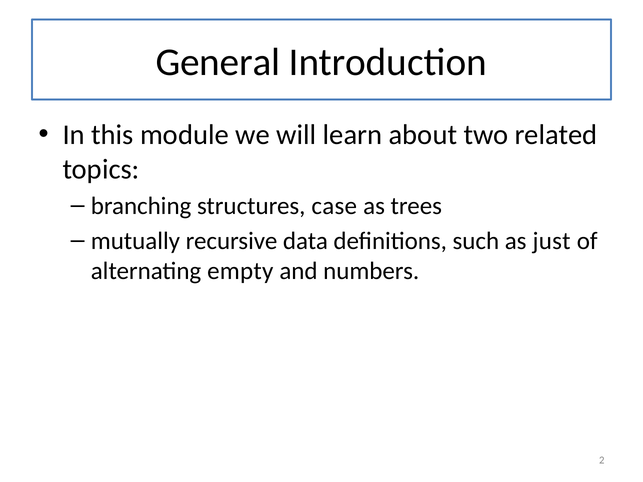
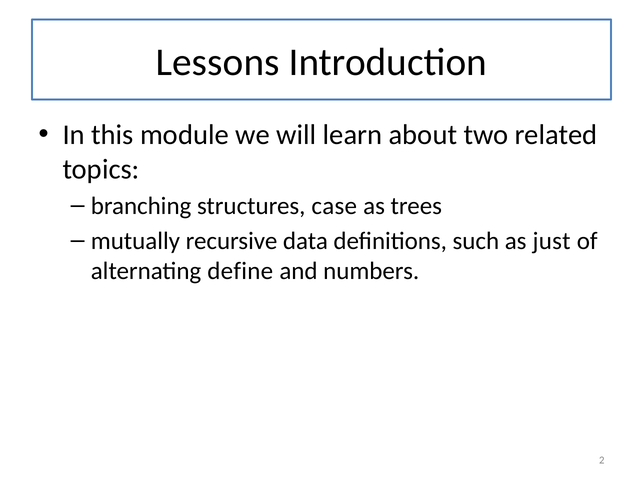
General: General -> Lessons
empty: empty -> define
